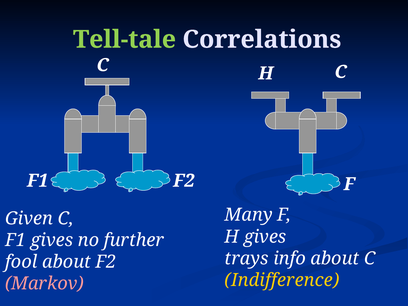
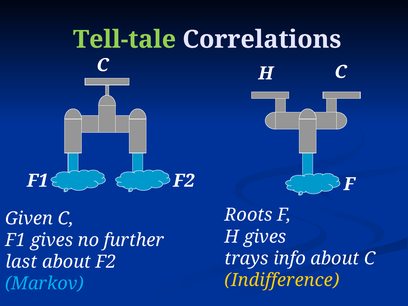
Many: Many -> Roots
fool: fool -> last
Markov colour: pink -> light blue
